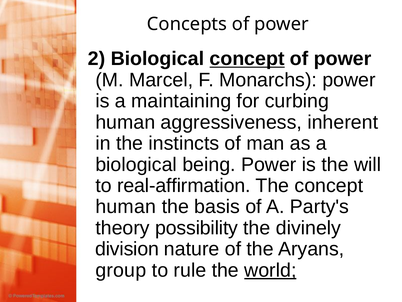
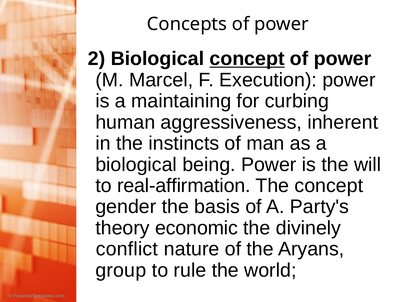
Monarchs: Monarchs -> Execution
human at (126, 207): human -> gender
possibility: possibility -> economic
division: division -> conflict
world underline: present -> none
